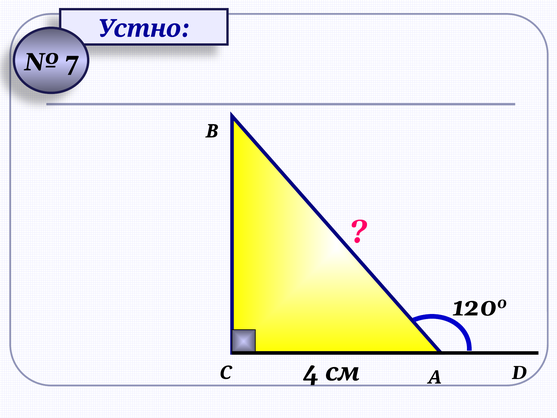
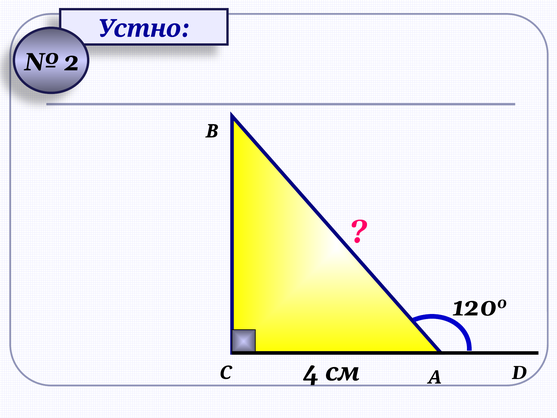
7: 7 -> 2
